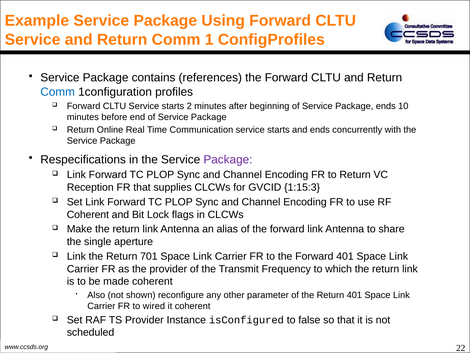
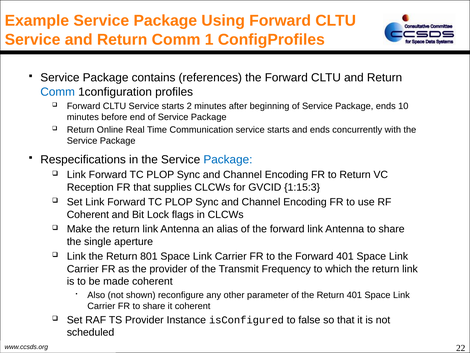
Package at (228, 159) colour: purple -> blue
701: 701 -> 801
FR to wired: wired -> share
